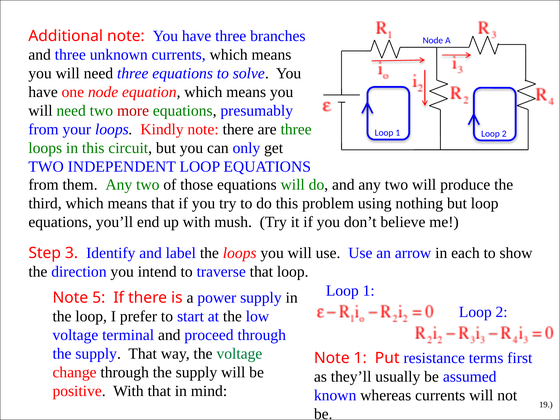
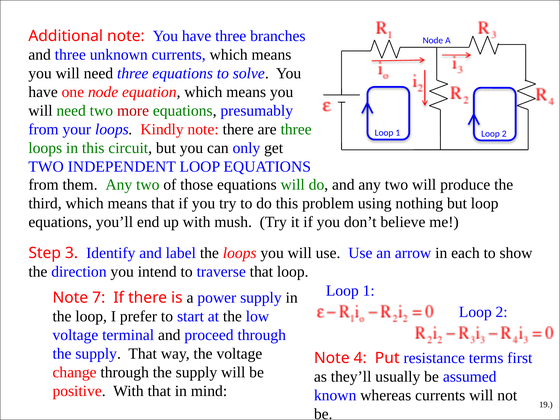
5: 5 -> 7
voltage at (239, 354) colour: green -> black
Note 1: 1 -> 4
